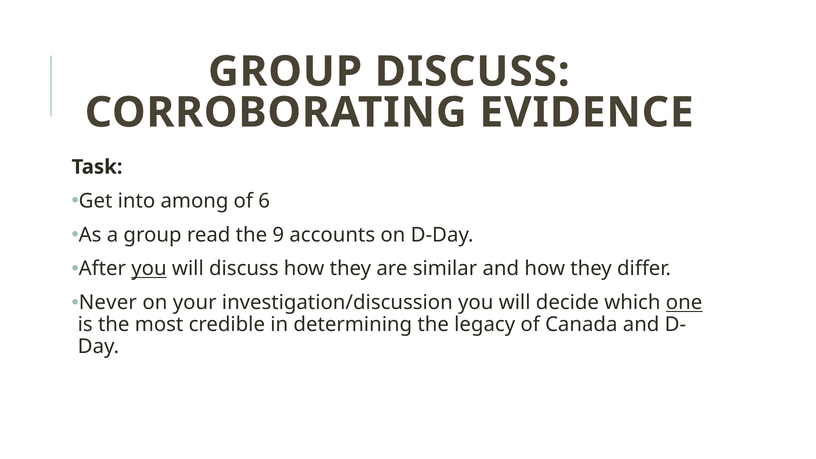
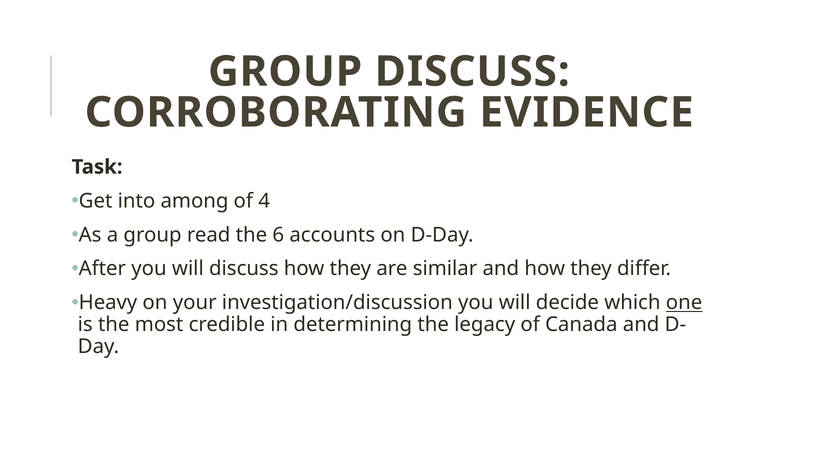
6: 6 -> 4
9: 9 -> 6
you at (149, 269) underline: present -> none
Never: Never -> Heavy
